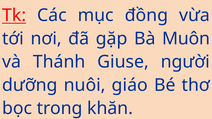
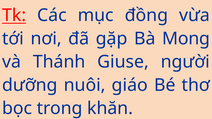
Muôn: Muôn -> Mong
